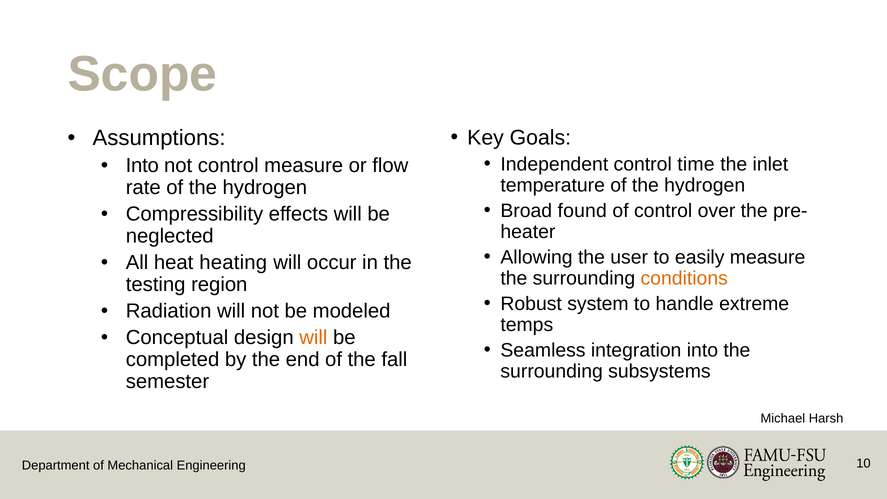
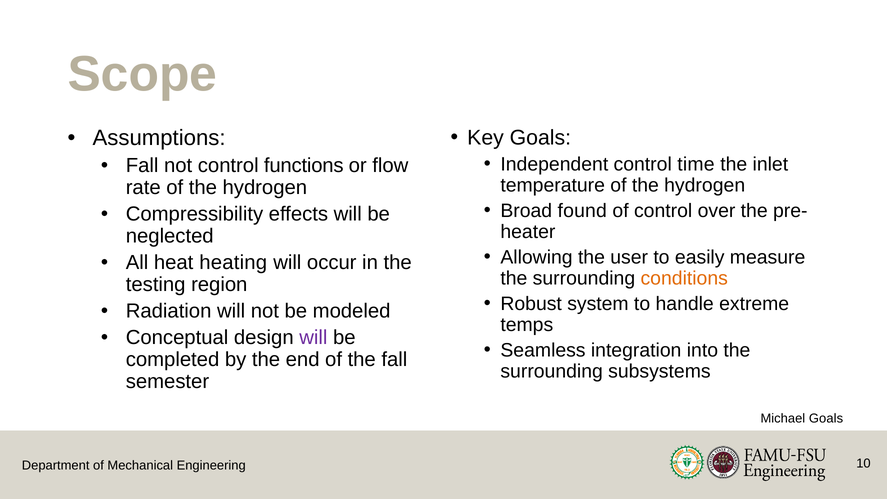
Into at (142, 166): Into -> Fall
control measure: measure -> functions
will at (313, 338) colour: orange -> purple
Michael Harsh: Harsh -> Goals
